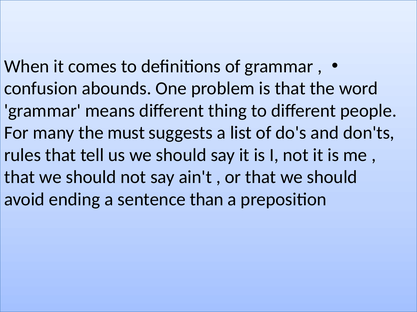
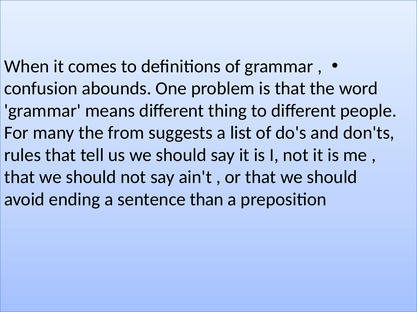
must: must -> from
